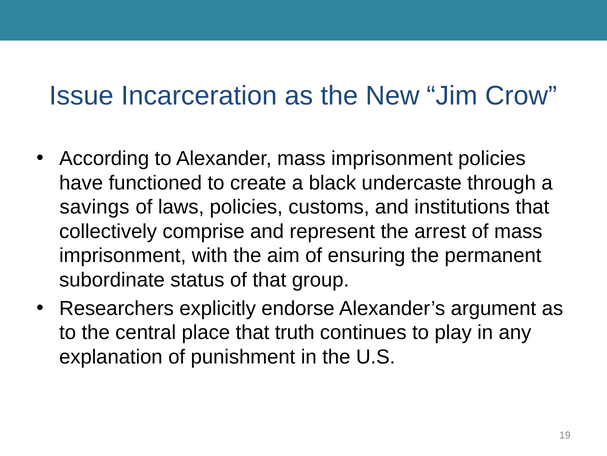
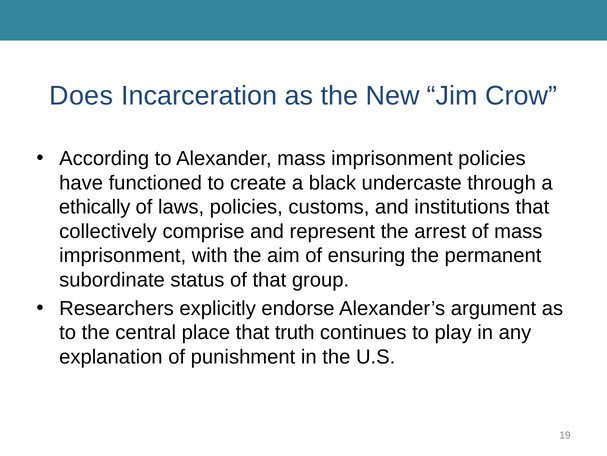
Issue: Issue -> Does
savings: savings -> ethically
